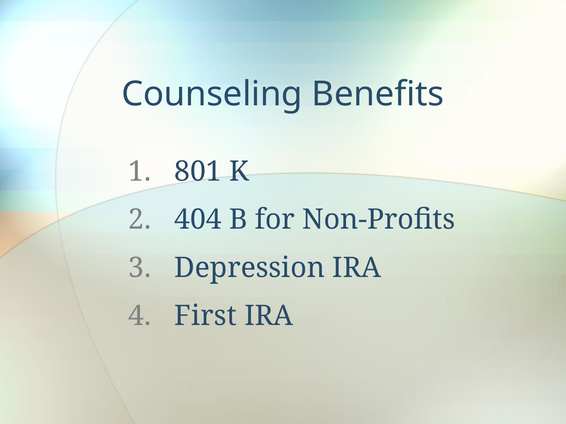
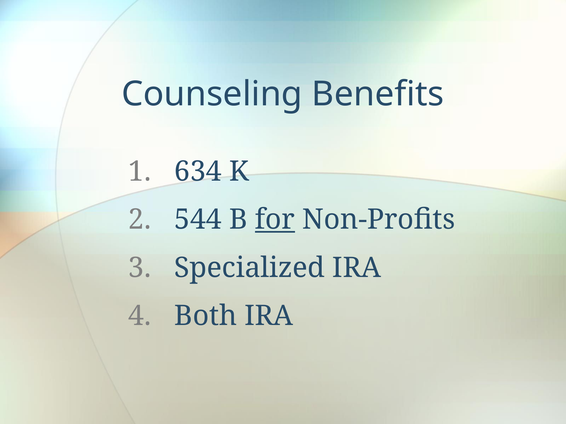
801: 801 -> 634
404: 404 -> 544
for underline: none -> present
Depression: Depression -> Specialized
First: First -> Both
